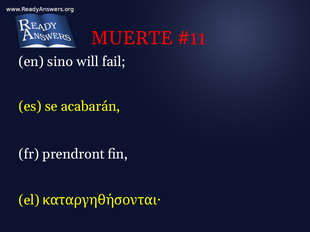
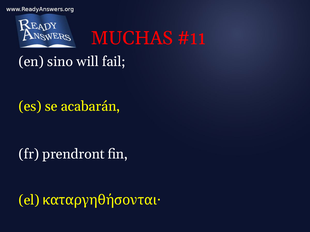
MUERTE: MUERTE -> MUCHAS
